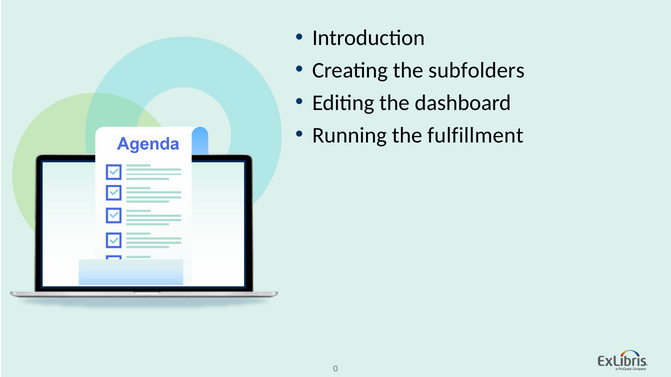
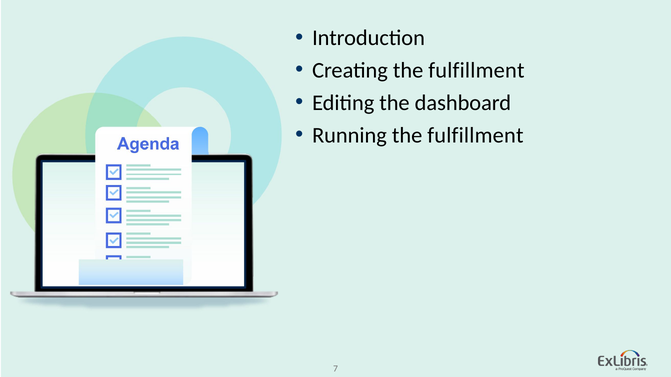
Creating the subfolders: subfolders -> fulfillment
0: 0 -> 7
